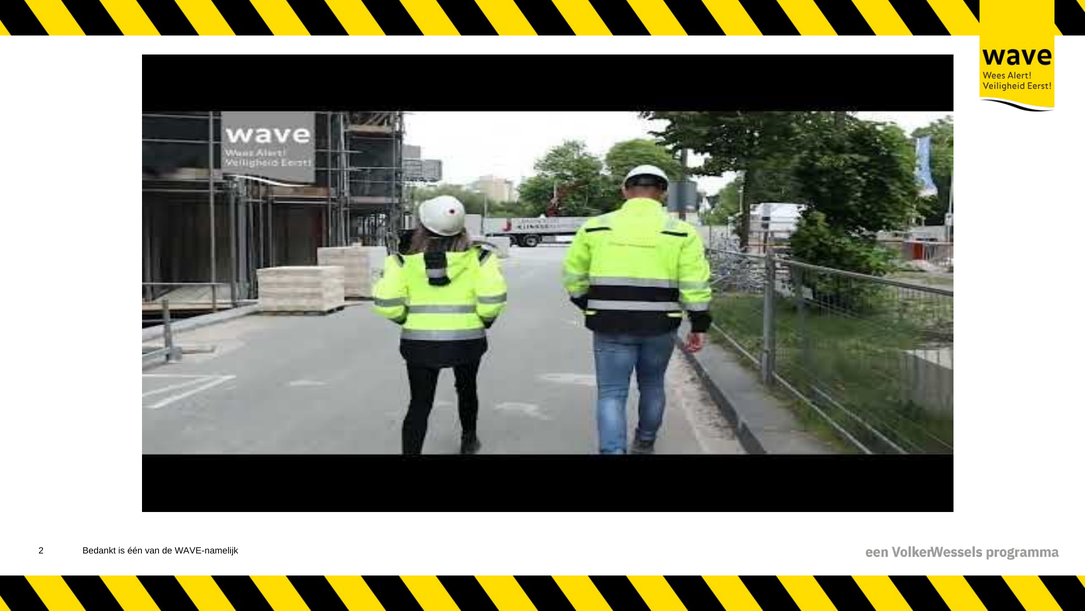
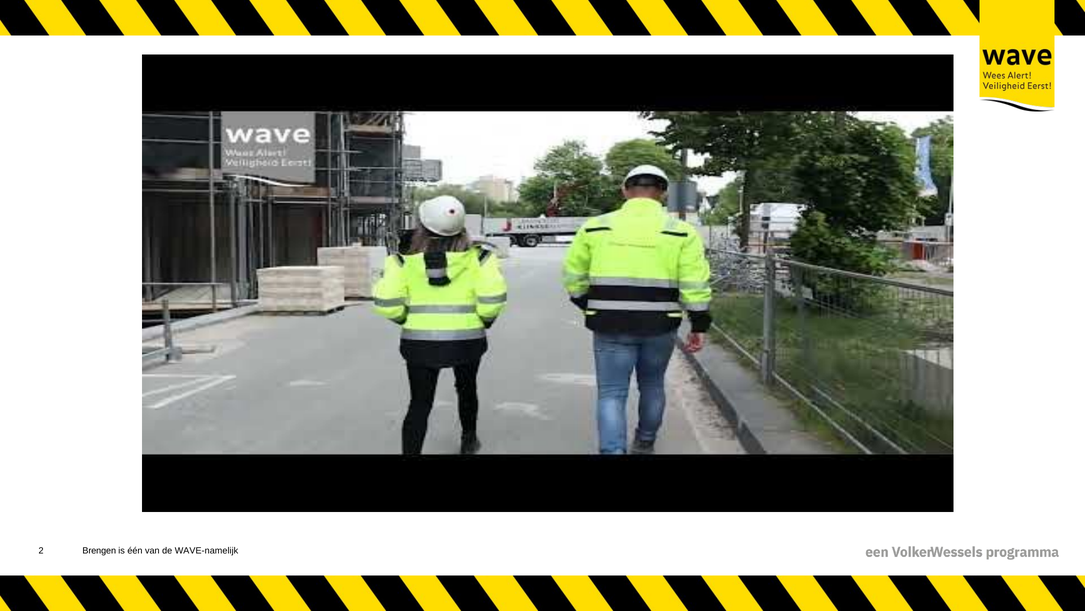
Bedankt: Bedankt -> Brengen
